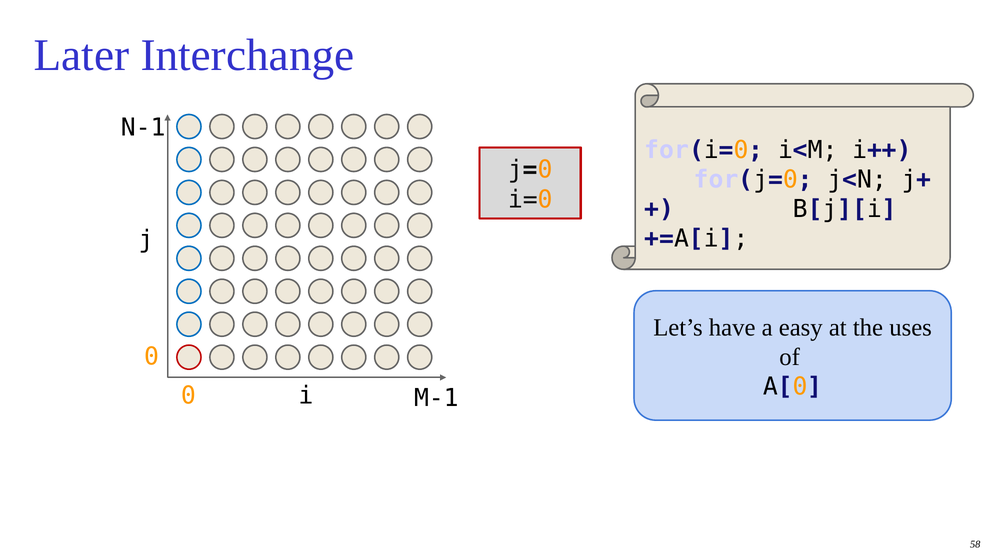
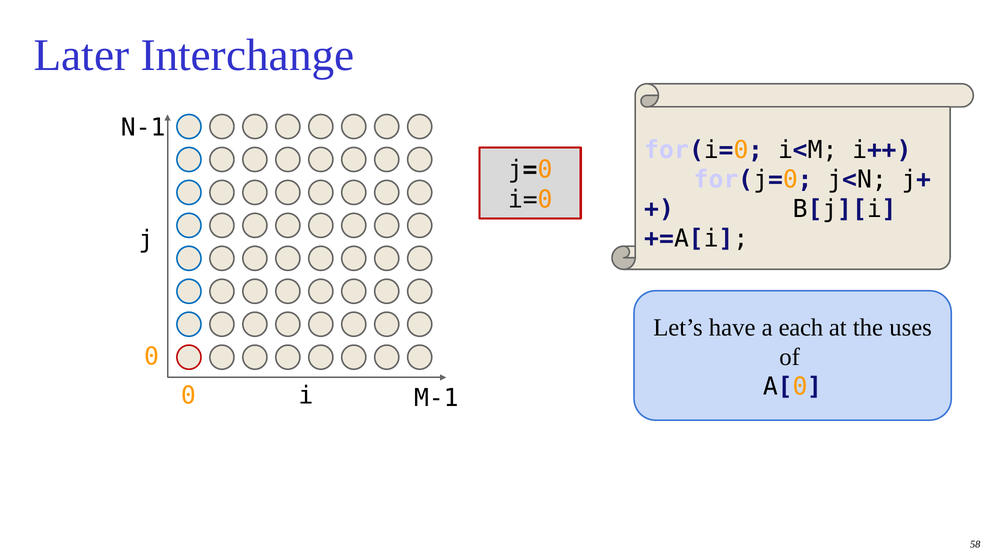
easy: easy -> each
